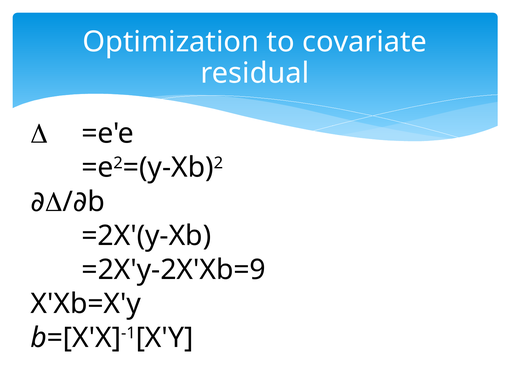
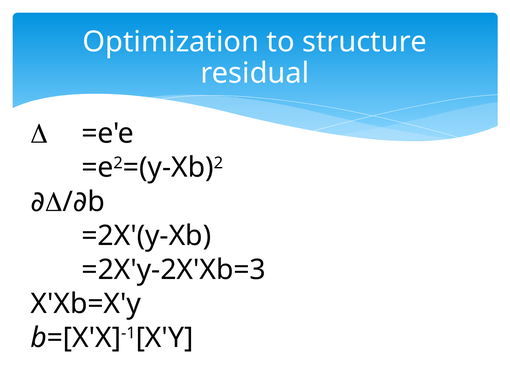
covariate: covariate -> structure
=2X'y-2X'Xb=9: =2X'y-2X'Xb=9 -> =2X'y-2X'Xb=3
